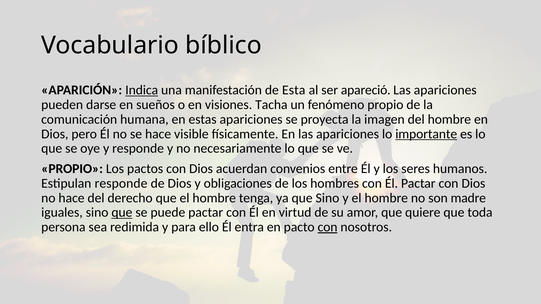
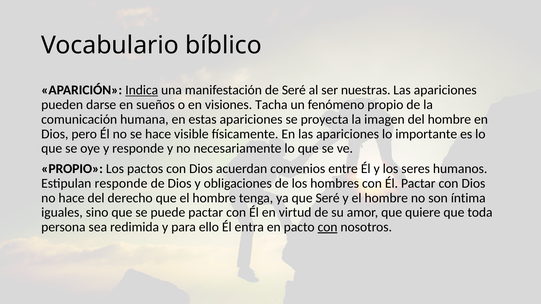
de Esta: Esta -> Seré
apareció: apareció -> nuestras
importante underline: present -> none
que Sino: Sino -> Seré
madre: madre -> íntima
que at (122, 213) underline: present -> none
